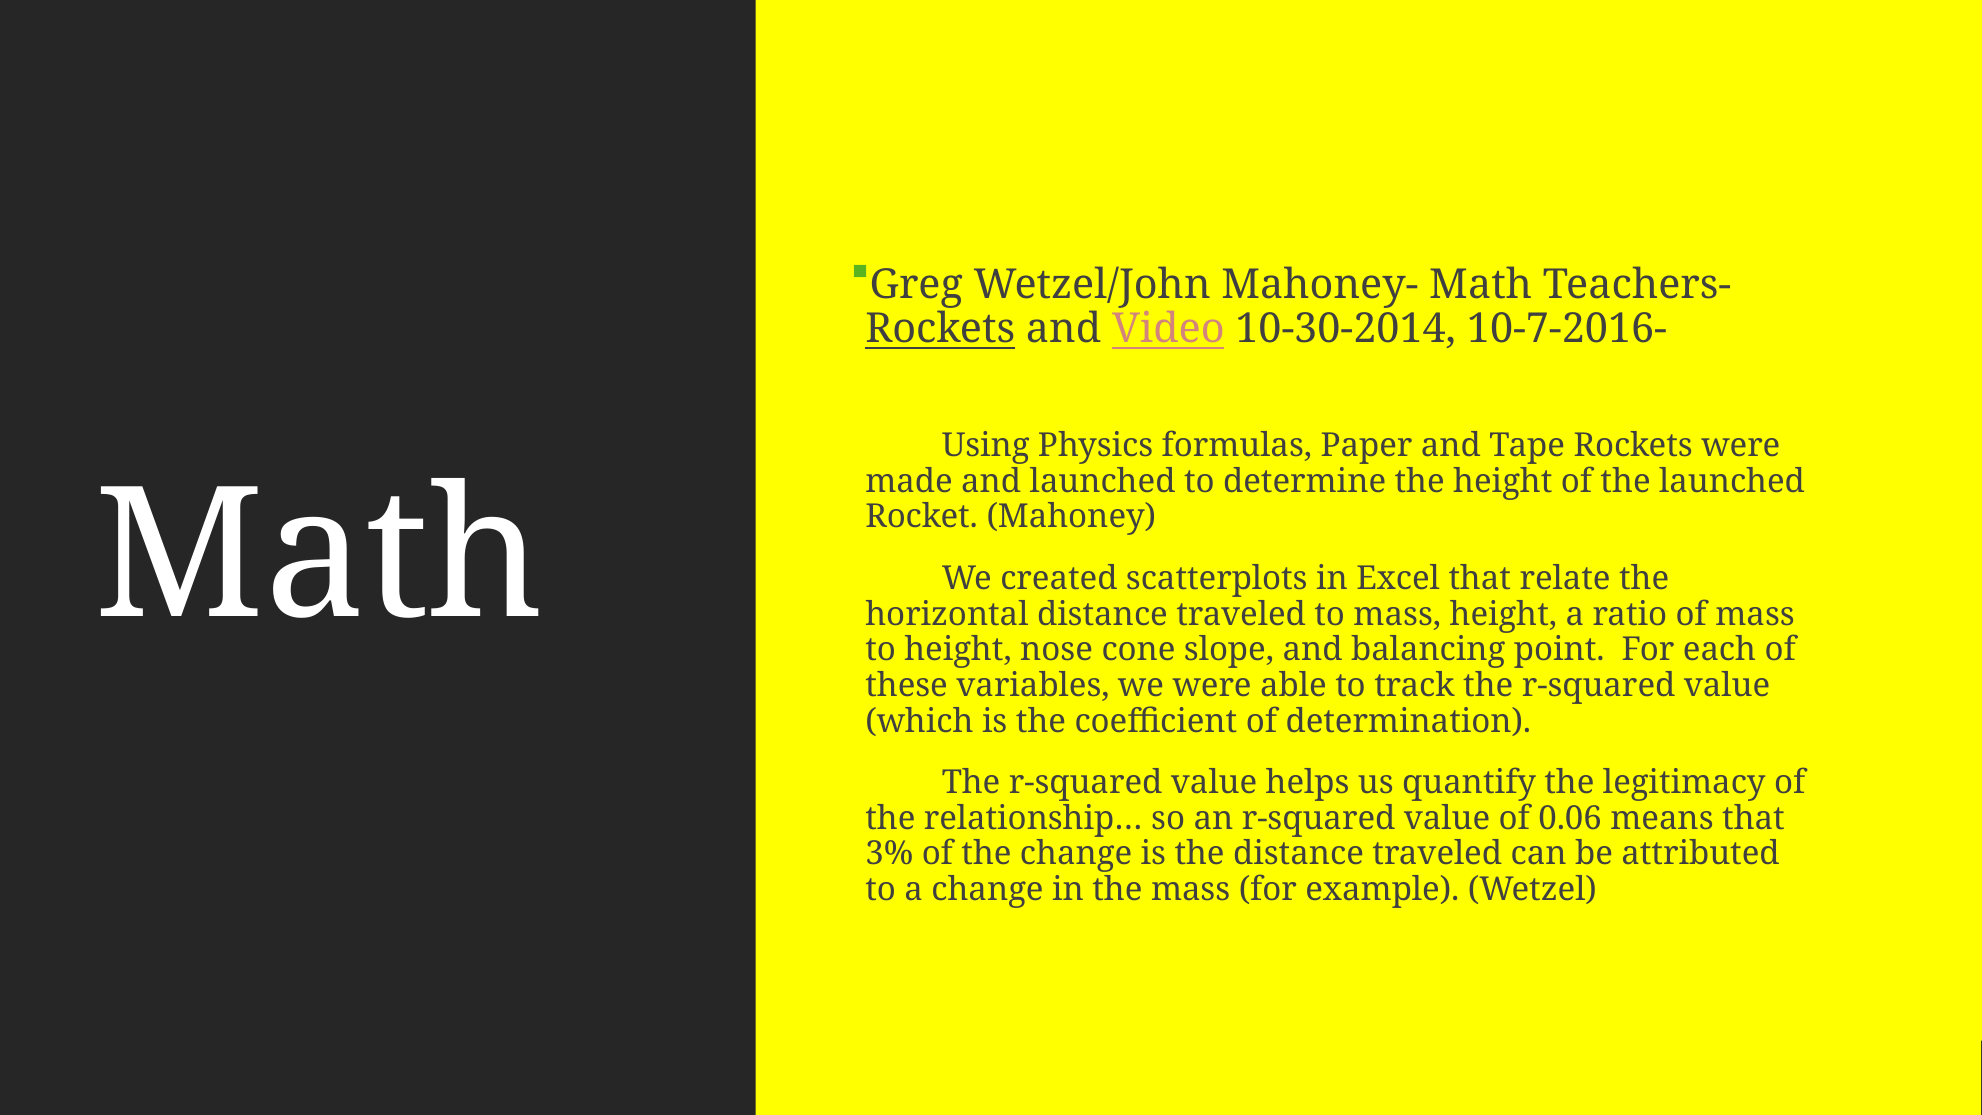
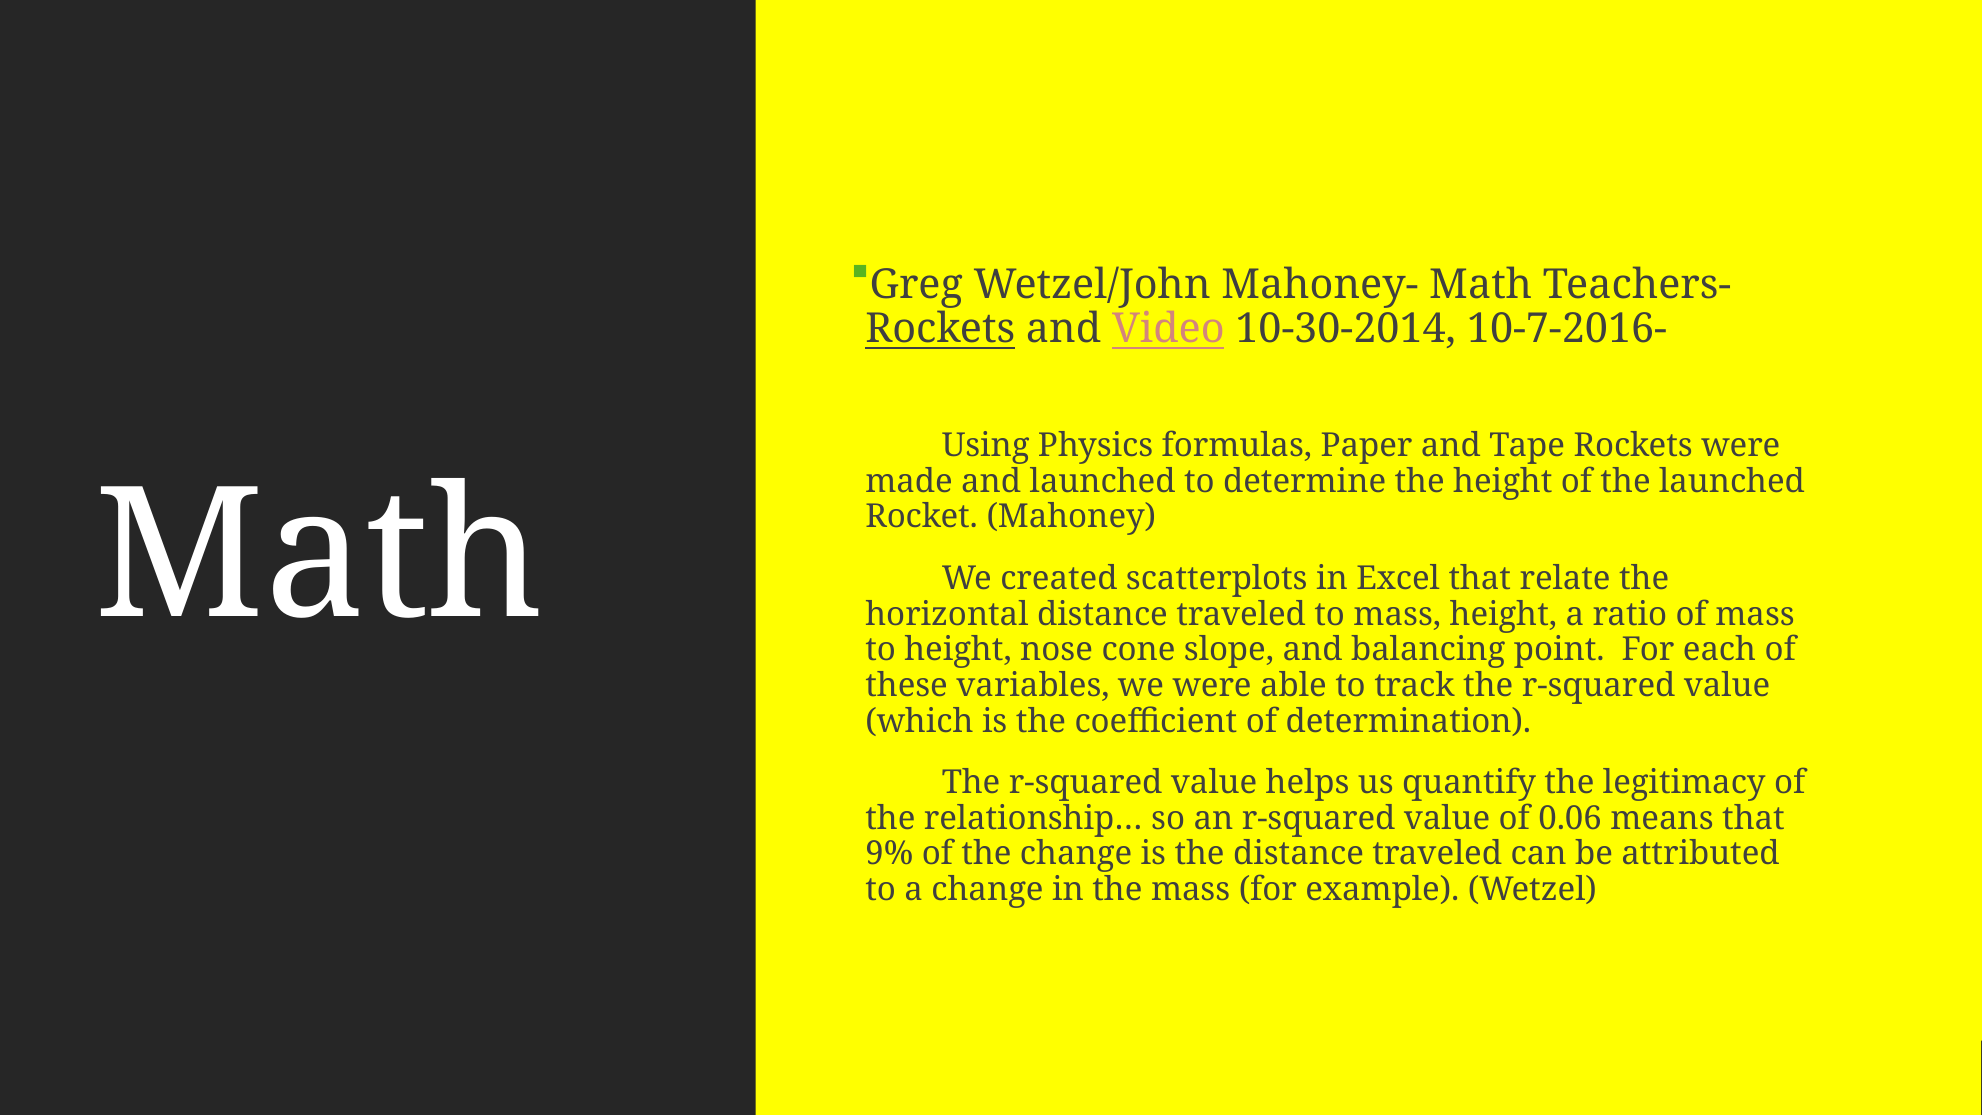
3%: 3% -> 9%
